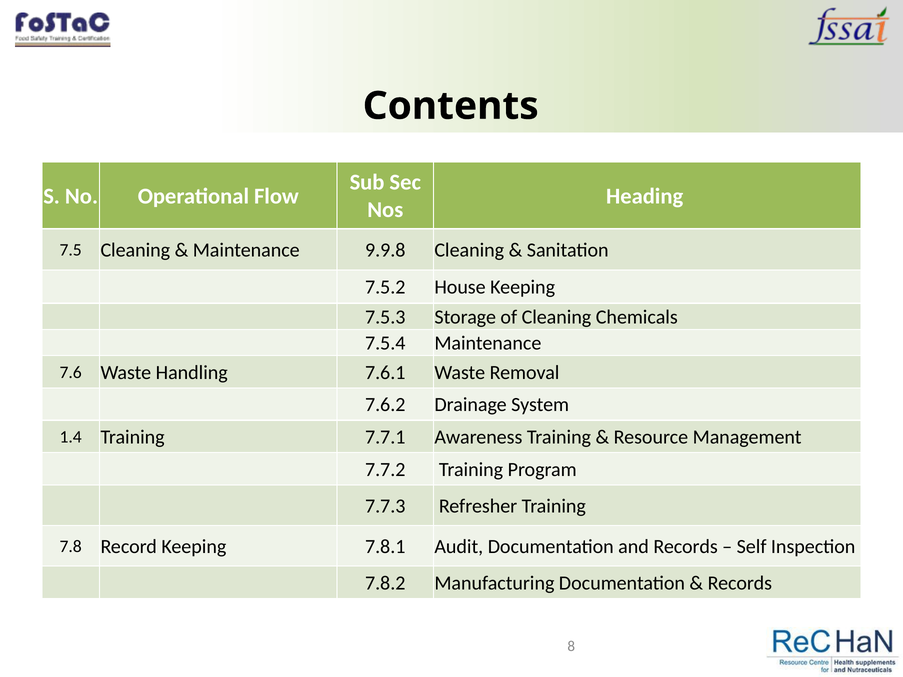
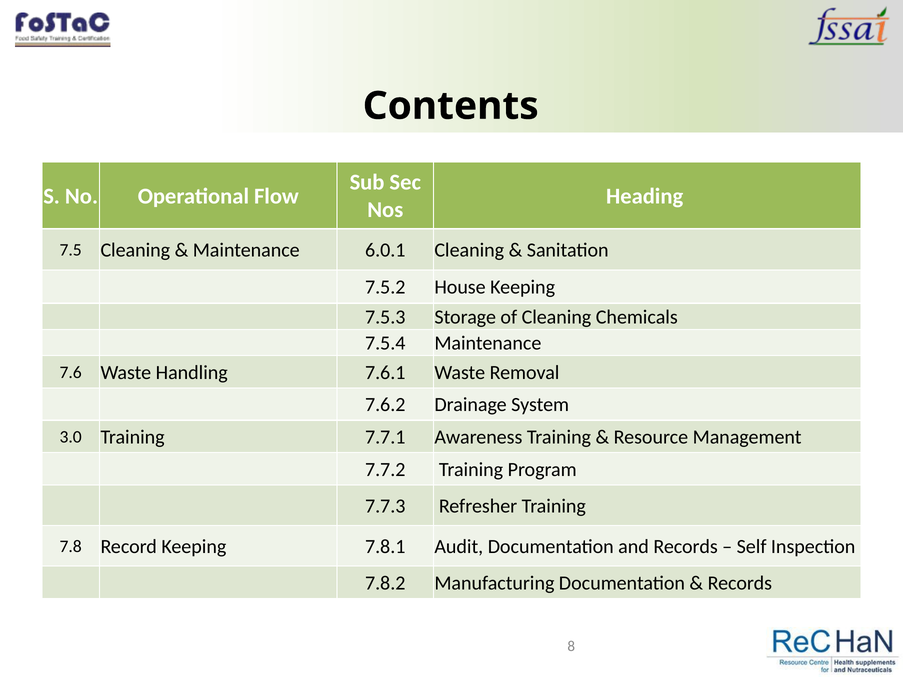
9.9.8: 9.9.8 -> 6.0.1
1.4: 1.4 -> 3.0
